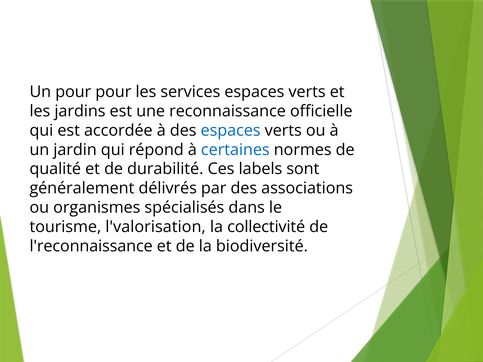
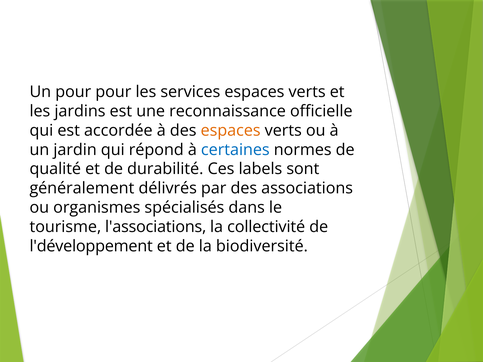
espaces at (231, 130) colour: blue -> orange
l'valorisation: l'valorisation -> l'associations
l'reconnaissance: l'reconnaissance -> l'développement
